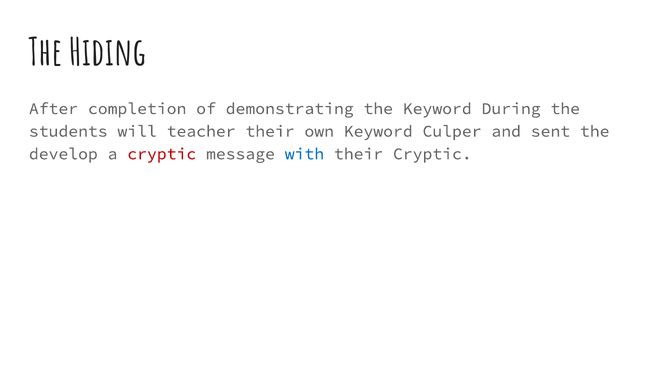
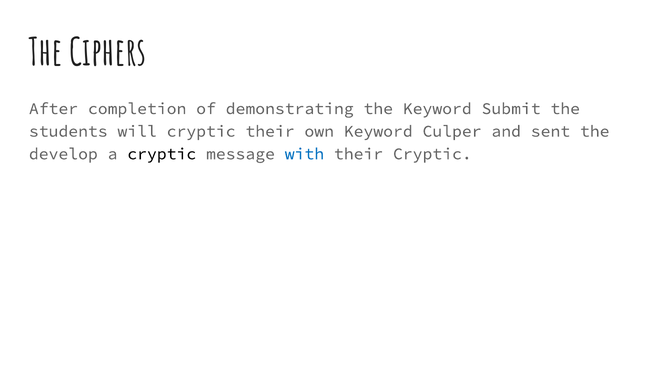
Hiding: Hiding -> Ciphers
During: During -> Submit
will teacher: teacher -> cryptic
cryptic at (162, 154) colour: red -> black
